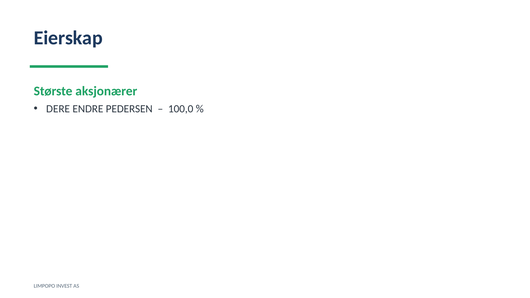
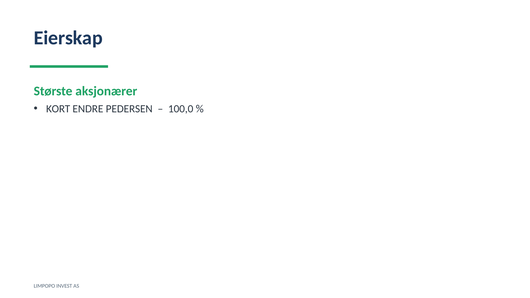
DERE: DERE -> KORT
